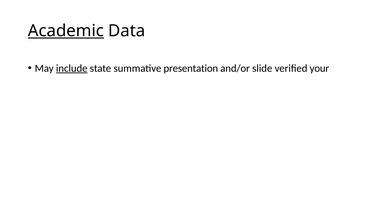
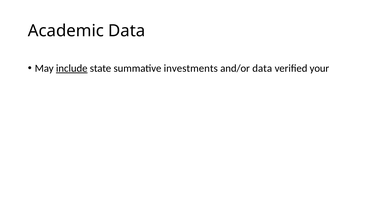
Academic underline: present -> none
presentation: presentation -> investments
and/or slide: slide -> data
